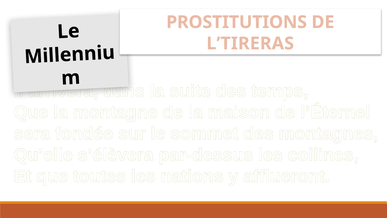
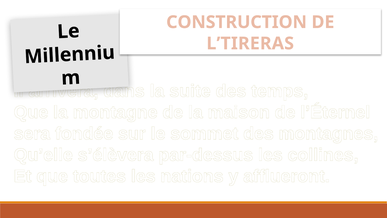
PROSTITUTIONS: PROSTITUTIONS -> CONSTRUCTION
